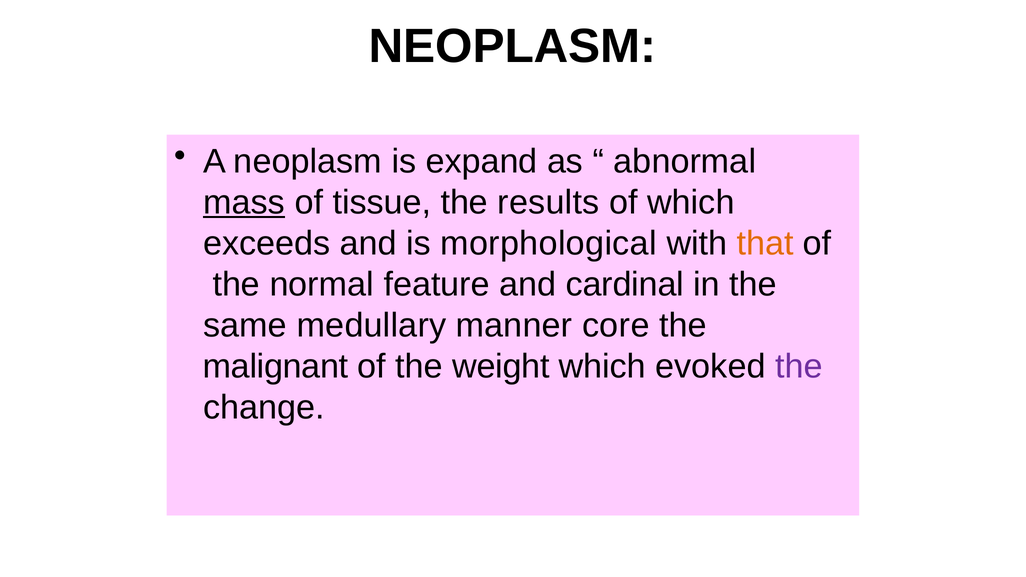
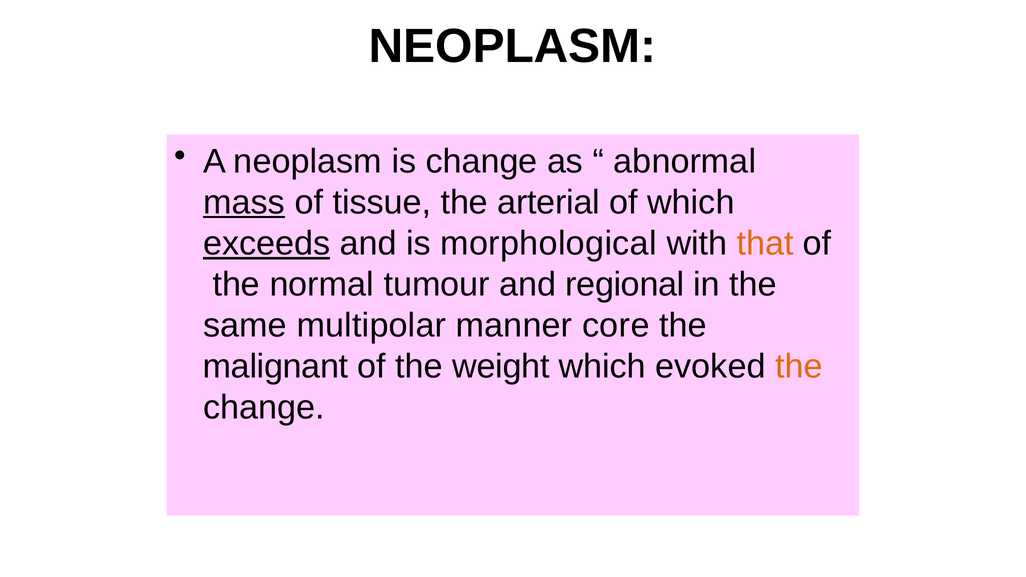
is expand: expand -> change
results: results -> arterial
exceeds underline: none -> present
feature: feature -> tumour
cardinal: cardinal -> regional
medullary: medullary -> multipolar
the at (799, 367) colour: purple -> orange
